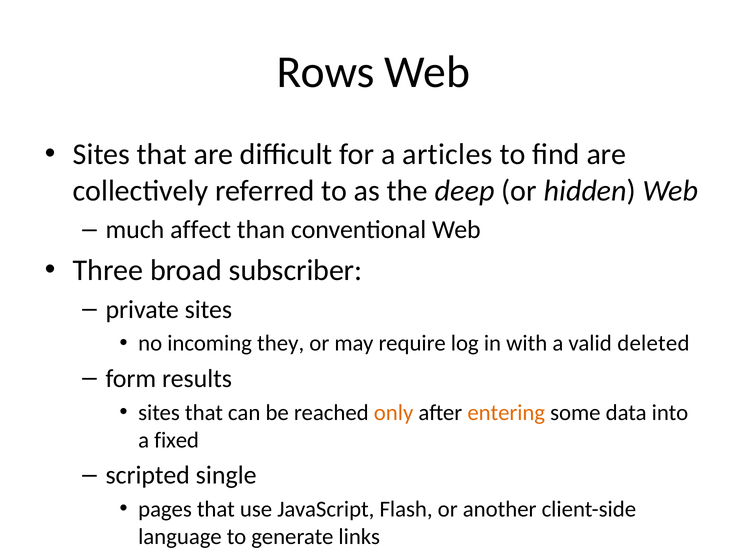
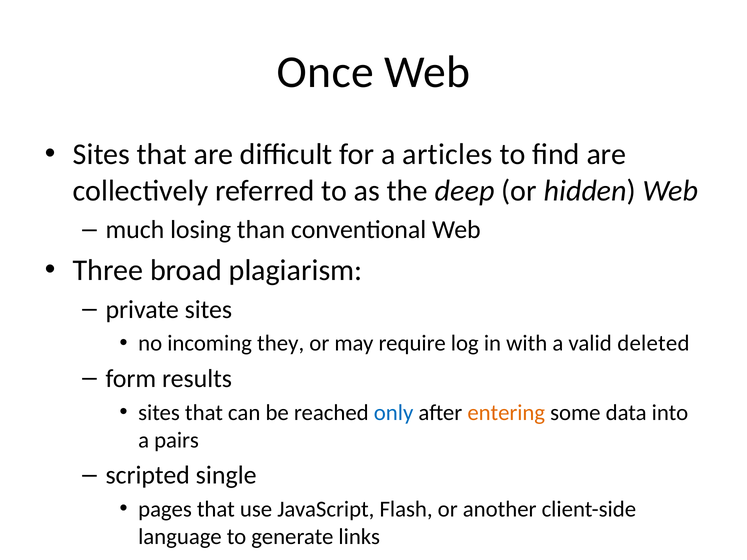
Rows: Rows -> Once
affect: affect -> losing
subscriber: subscriber -> plagiarism
only colour: orange -> blue
fixed: fixed -> pairs
